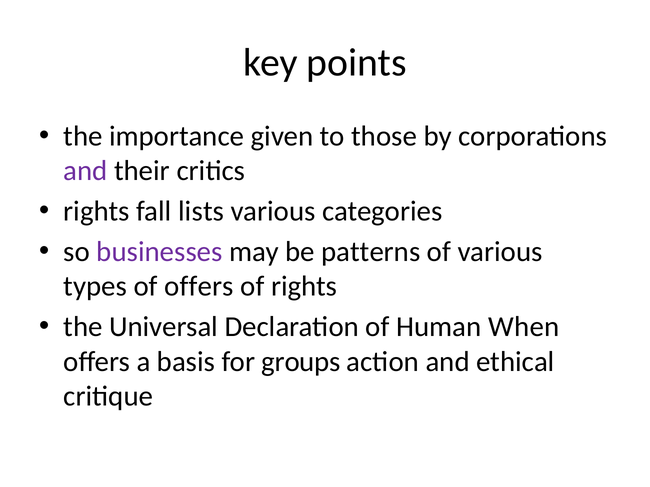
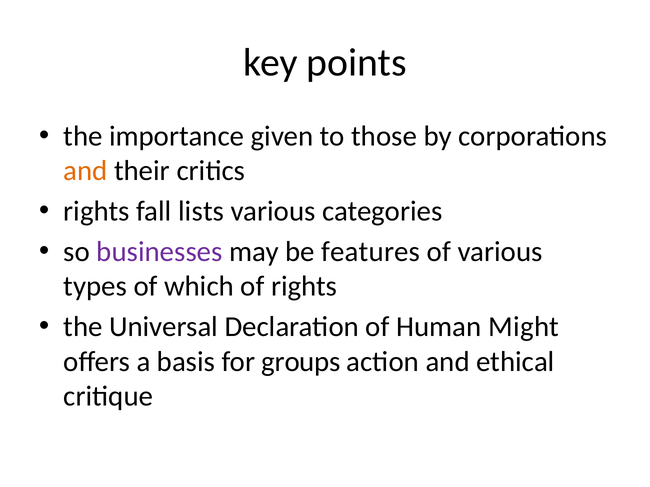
and at (85, 171) colour: purple -> orange
patterns: patterns -> features
of offers: offers -> which
When: When -> Might
